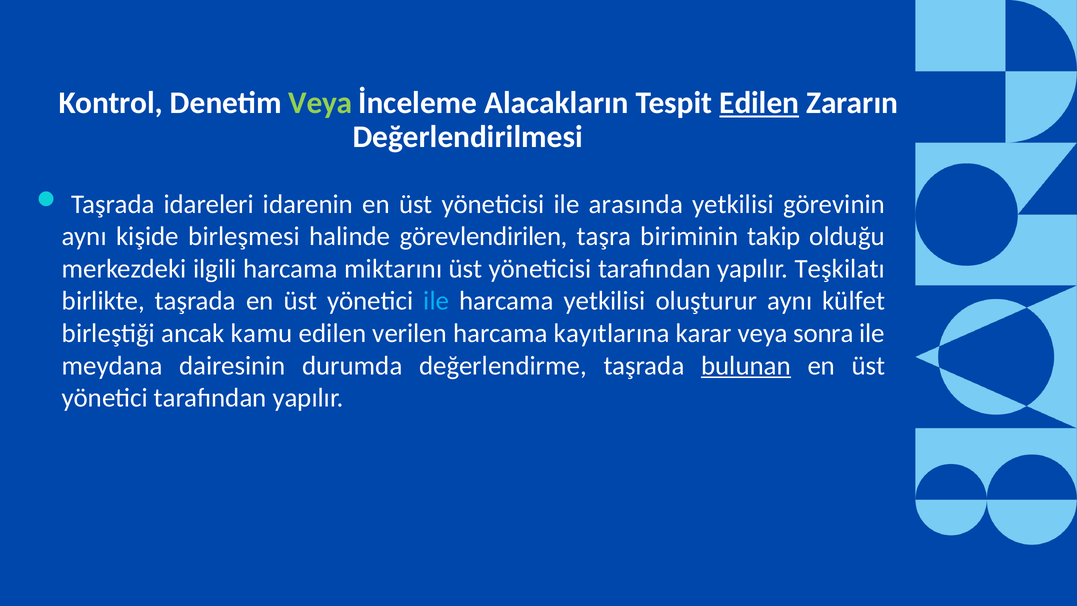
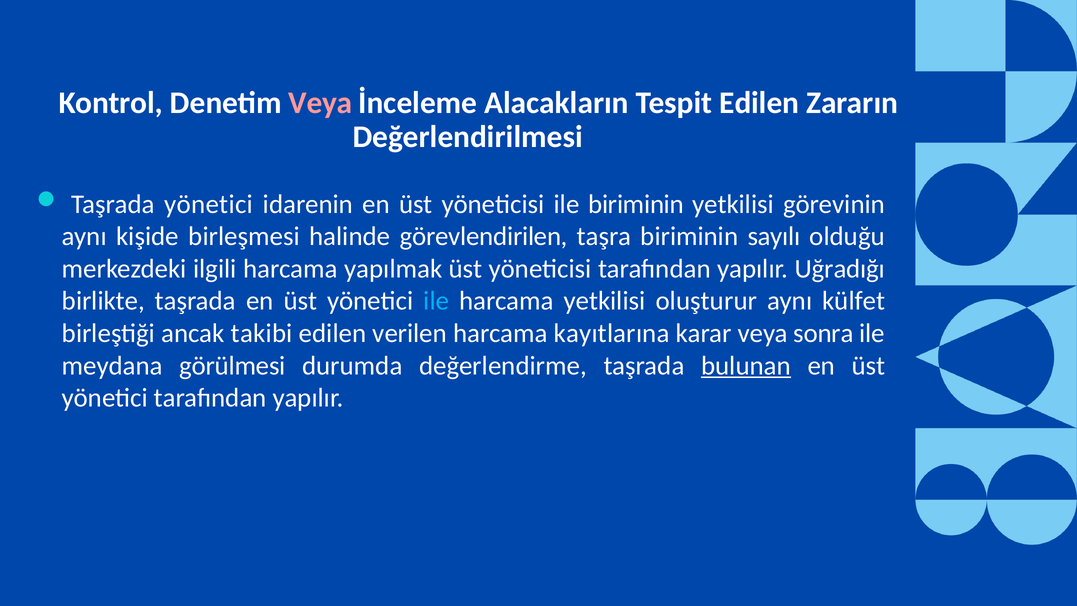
Veya at (320, 103) colour: light green -> pink
Edilen at (759, 103) underline: present -> none
Taşrada idareleri: idareleri -> yönetici
ile arasında: arasında -> biriminin
takip: takip -> sayılı
miktarını: miktarını -> yapılmak
Teşkilatı: Teşkilatı -> Uğradığı
kamu: kamu -> takibi
dairesinin: dairesinin -> görülmesi
